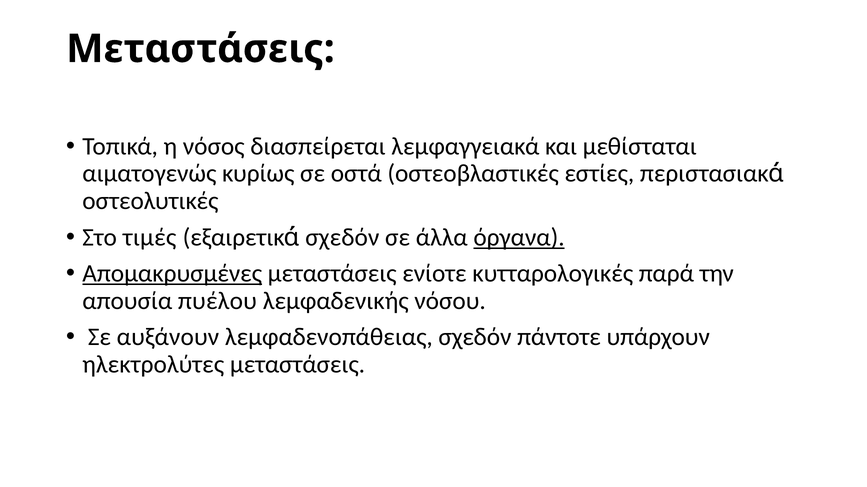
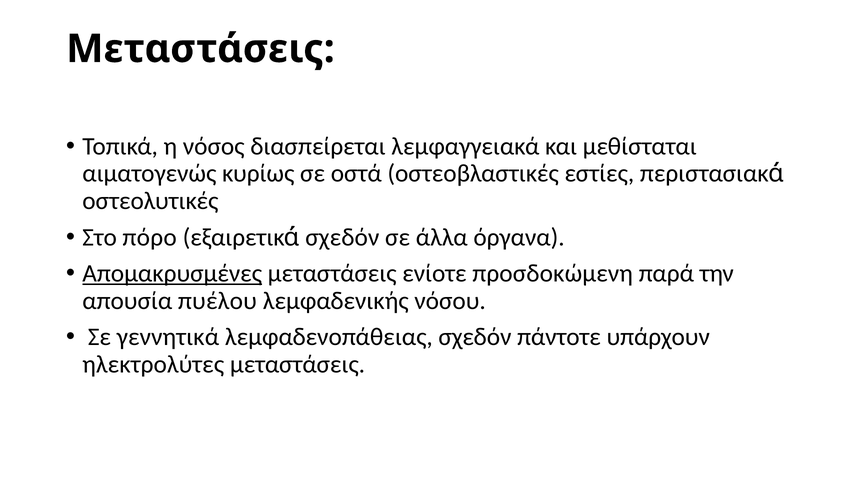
τιμές: τιμές -> πόρο
όργανα underline: present -> none
κυτταρολογικές: κυτταρολογικές -> προσδοκώμενη
αυξάνουν: αυξάνουν -> γεννητικά
